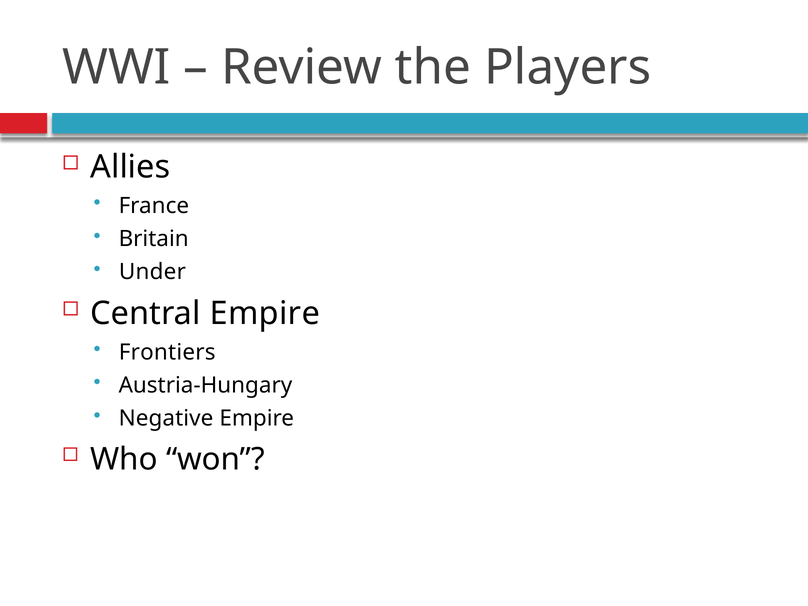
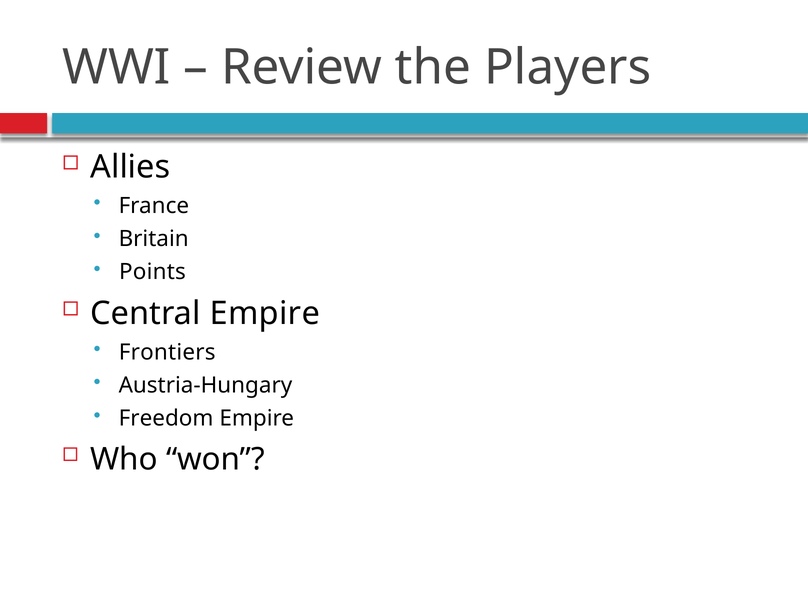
Under: Under -> Points
Negative: Negative -> Freedom
